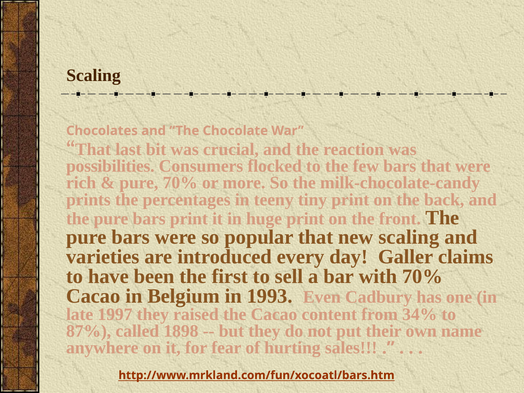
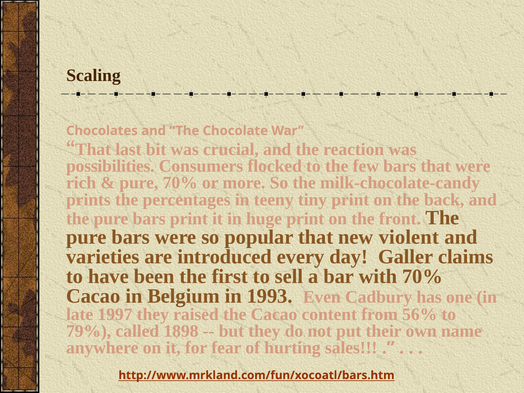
new scaling: scaling -> violent
34%: 34% -> 56%
87%: 87% -> 79%
